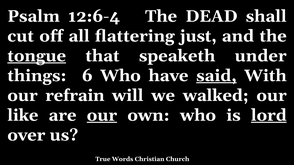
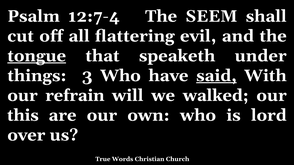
12:6-4: 12:6-4 -> 12:7-4
DEAD: DEAD -> SEEM
just: just -> evil
6: 6 -> 3
like: like -> this
our at (102, 116) underline: present -> none
lord underline: present -> none
